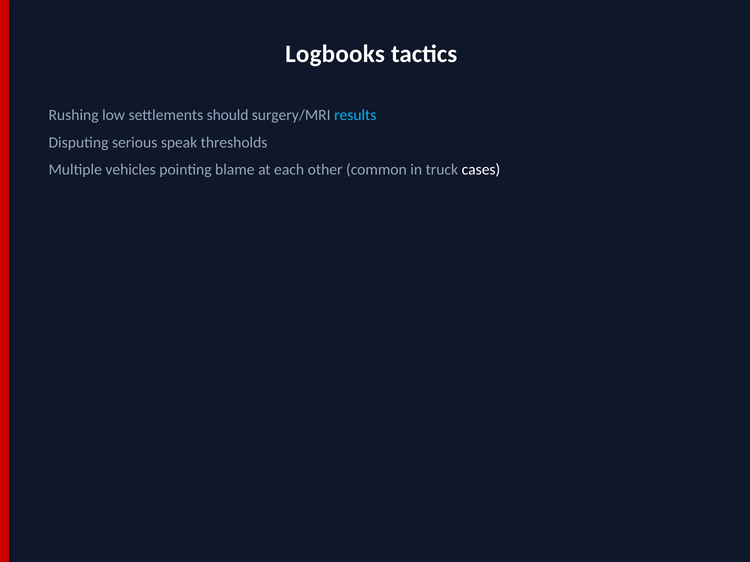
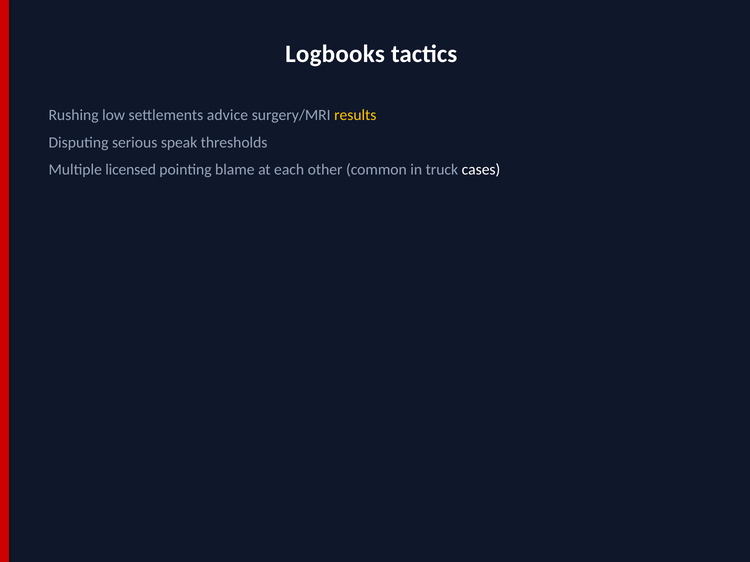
should: should -> advice
results colour: light blue -> yellow
vehicles: vehicles -> licensed
